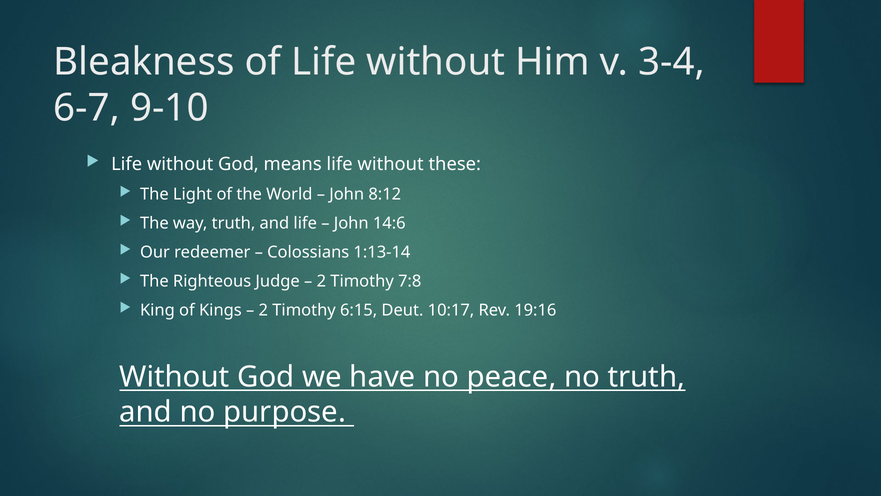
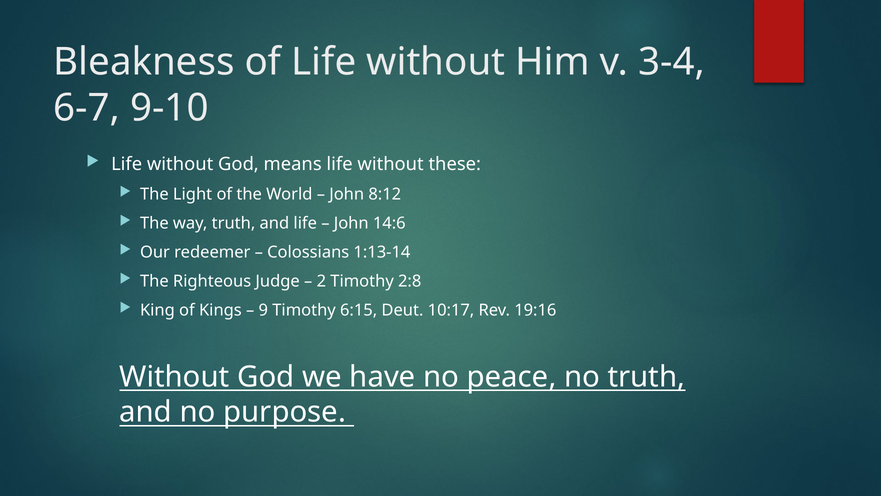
7:8: 7:8 -> 2:8
2 at (263, 310): 2 -> 9
